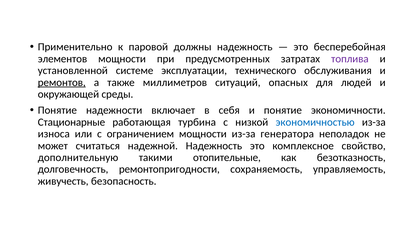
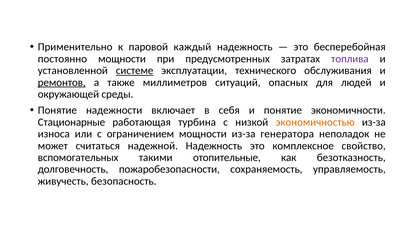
должны: должны -> каждый
элементов: элементов -> постоянно
системе underline: none -> present
экономичностью colour: blue -> orange
дополнительную: дополнительную -> вспомогательных
ремонтопригодности: ремонтопригодности -> пожаробезопасности
